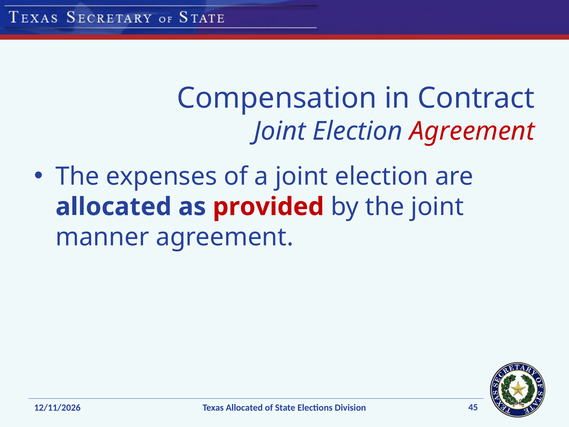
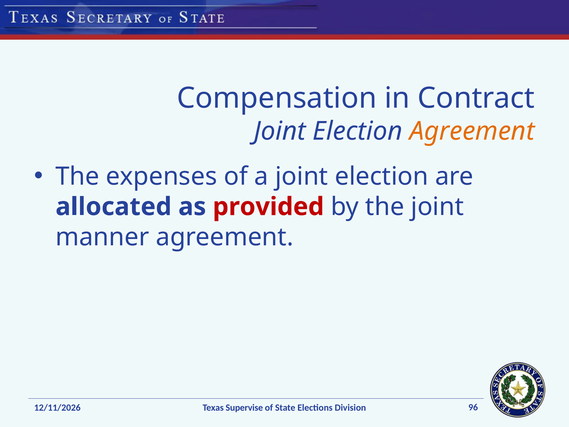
Agreement at (472, 131) colour: red -> orange
Texas Allocated: Allocated -> Supervise
45: 45 -> 96
